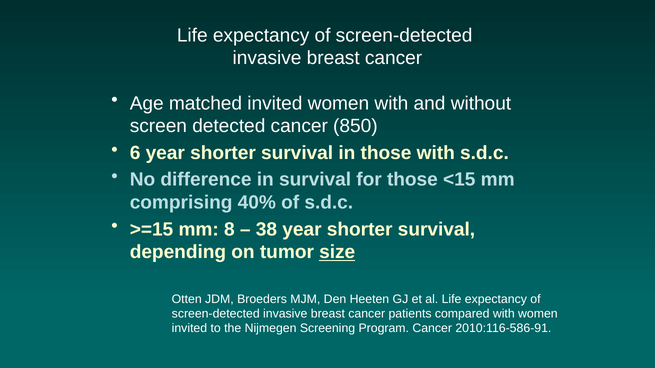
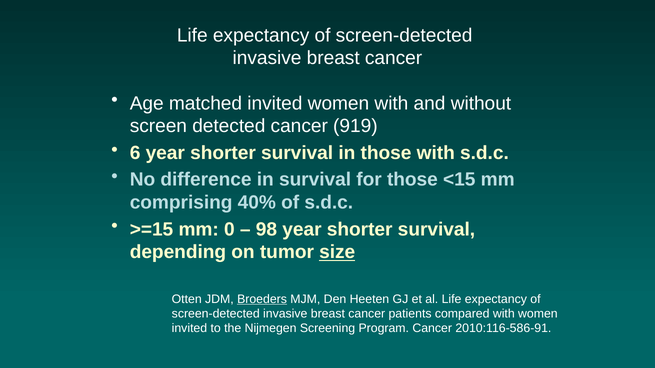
850: 850 -> 919
8: 8 -> 0
38: 38 -> 98
Broeders underline: none -> present
